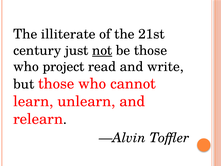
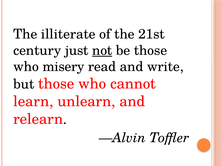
project: project -> misery
